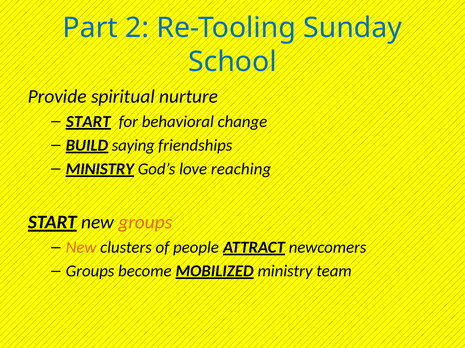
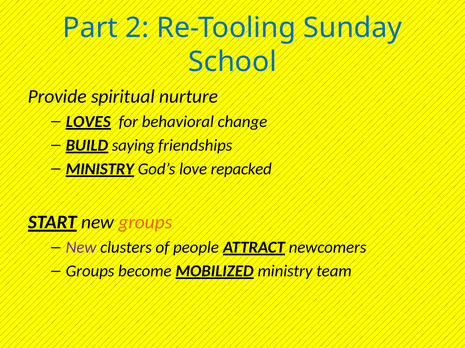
START at (88, 122): START -> LOVES
reaching: reaching -> repacked
New at (81, 248) colour: orange -> purple
